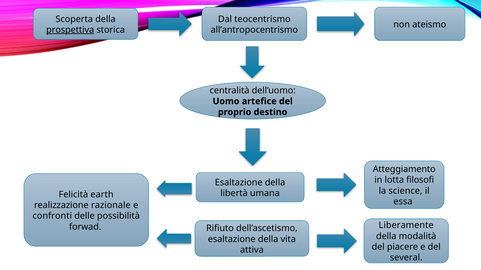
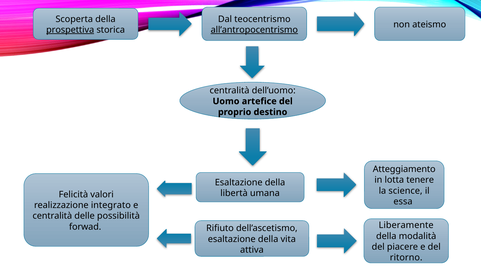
all’antropocentrismo underline: none -> present
filosofi: filosofi -> tenere
earth: earth -> valori
razionale: razionale -> integrato
confronti at (52, 216): confronti -> centralità
several: several -> ritorno
